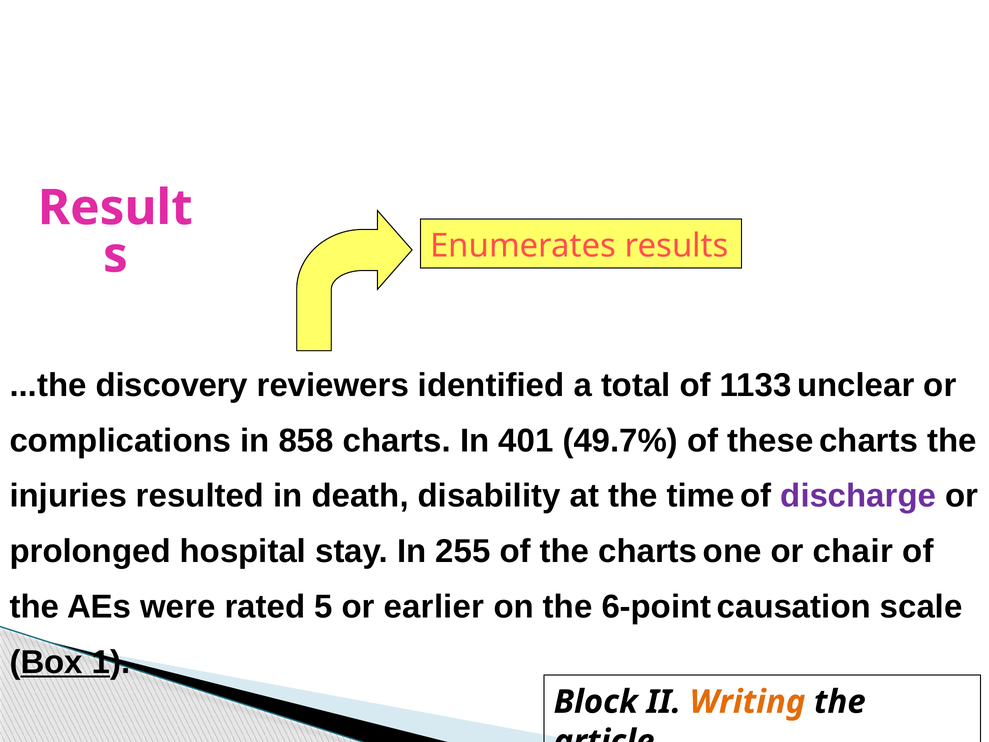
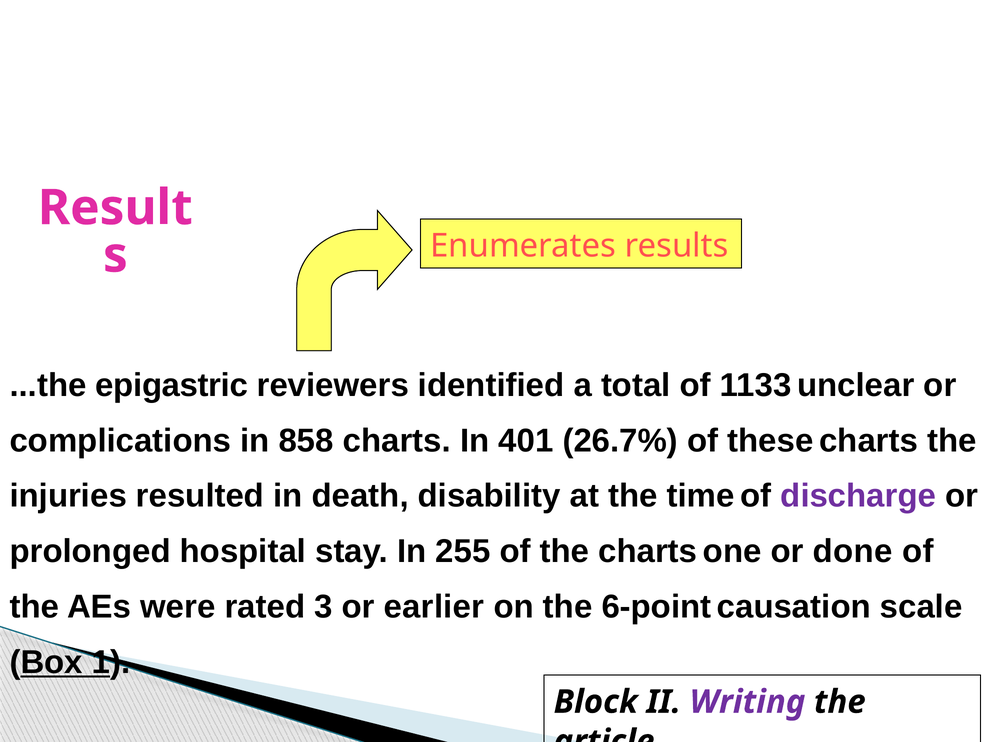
discovery: discovery -> epigastric
49.7%: 49.7% -> 26.7%
chair: chair -> done
5: 5 -> 3
Writing colour: orange -> purple
